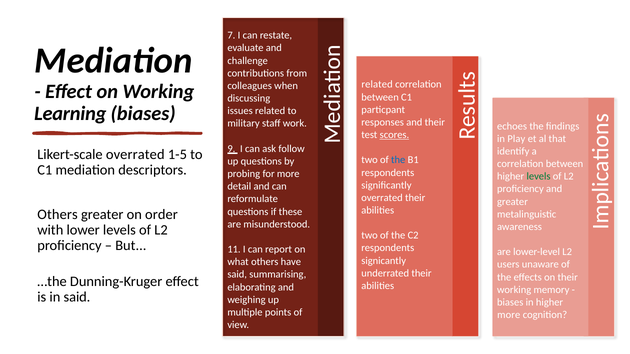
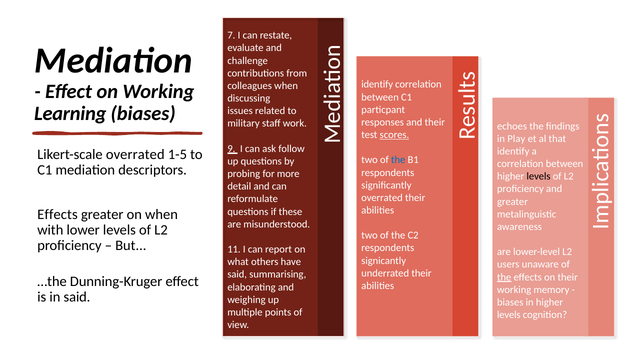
related at (377, 85): related -> identify
levels at (539, 177) colour: green -> black
Others at (58, 214): Others -> Effects
on order: order -> when
the at (504, 277) underline: none -> present
more at (509, 315): more -> levels
